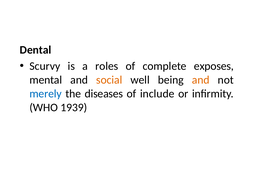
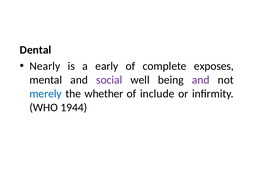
Scurvy: Scurvy -> Nearly
roles: roles -> early
social colour: orange -> purple
and at (201, 80) colour: orange -> purple
diseases: diseases -> whether
1939: 1939 -> 1944
